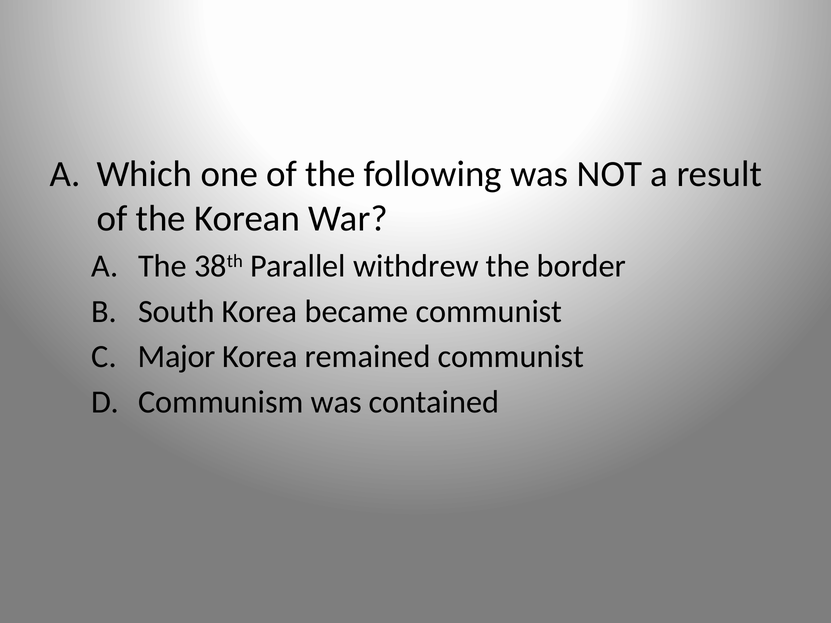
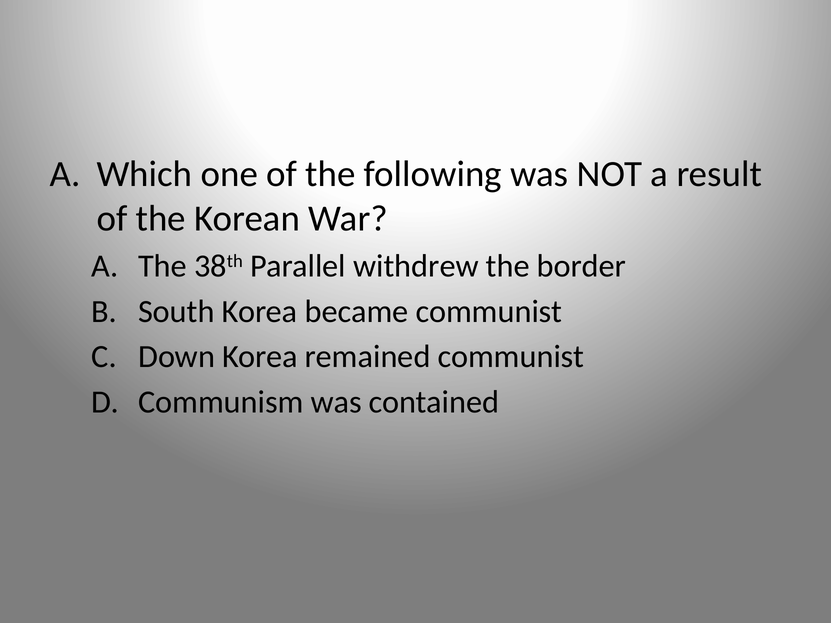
Major: Major -> Down
